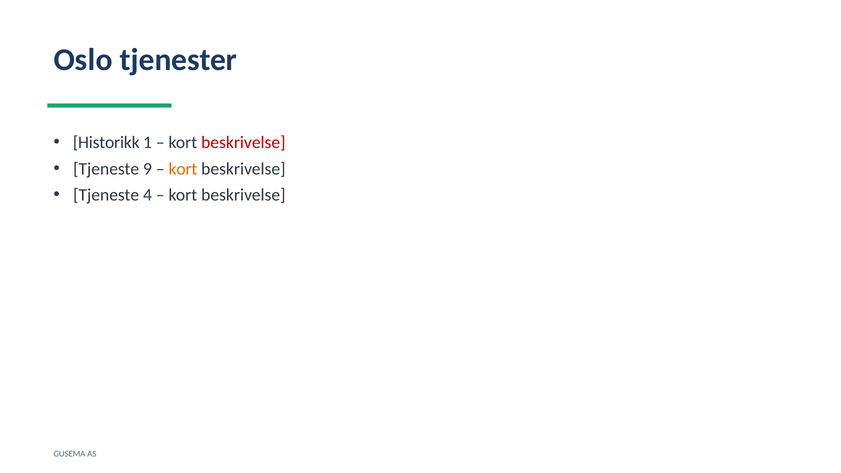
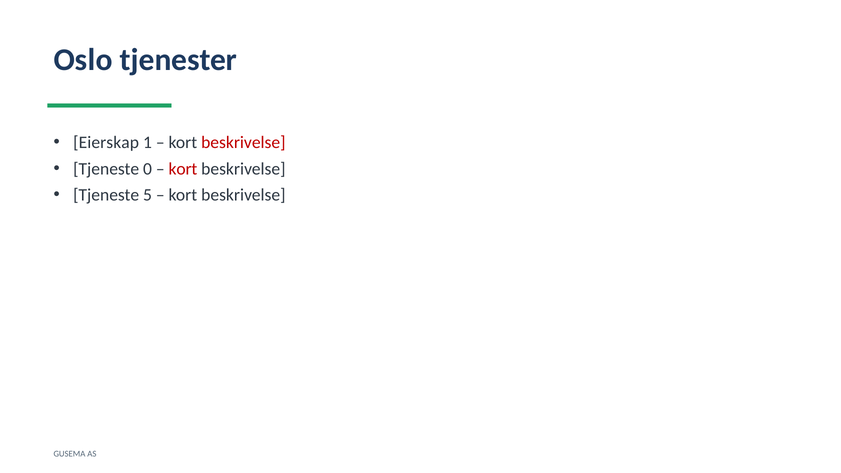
Historikk: Historikk -> Eierskap
9: 9 -> 0
kort at (183, 169) colour: orange -> red
4: 4 -> 5
